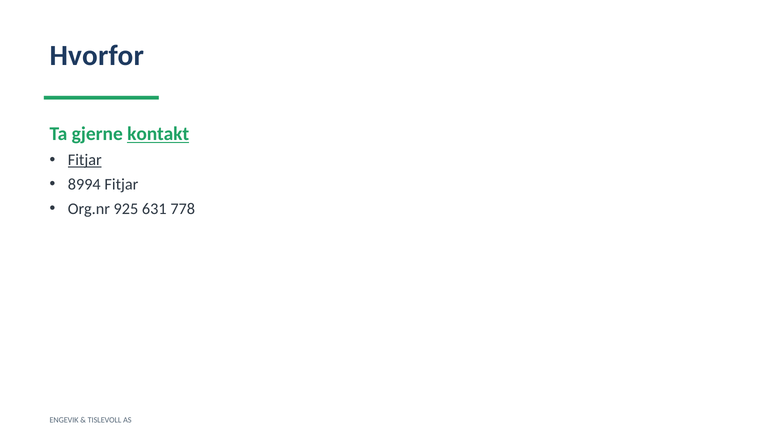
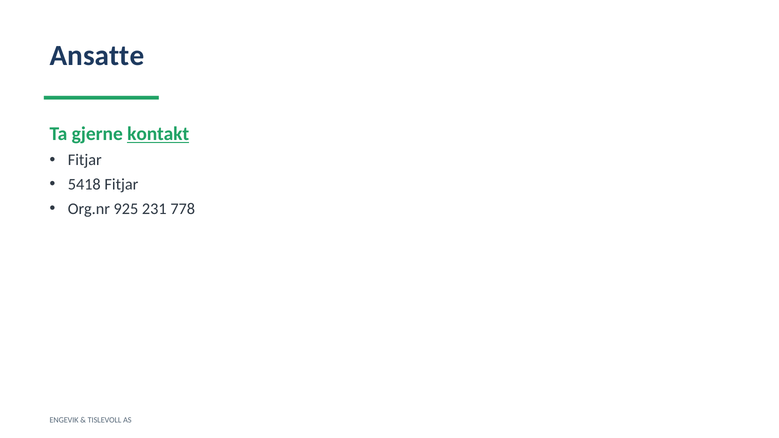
Hvorfor: Hvorfor -> Ansatte
Fitjar at (85, 160) underline: present -> none
8994: 8994 -> 5418
631: 631 -> 231
